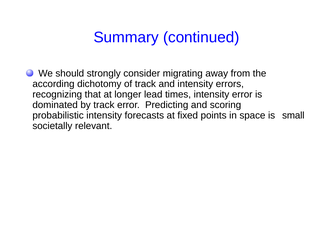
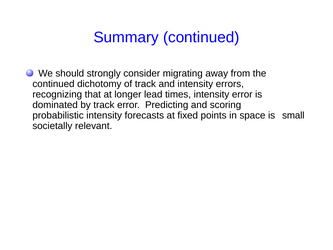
according at (53, 84): according -> continued
